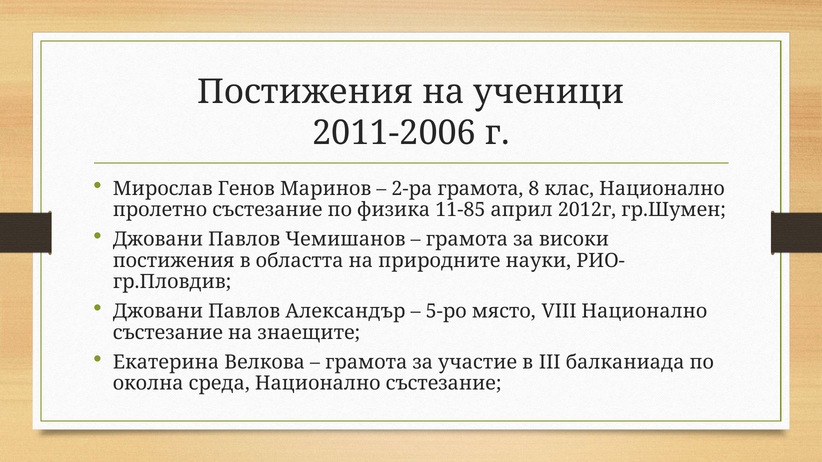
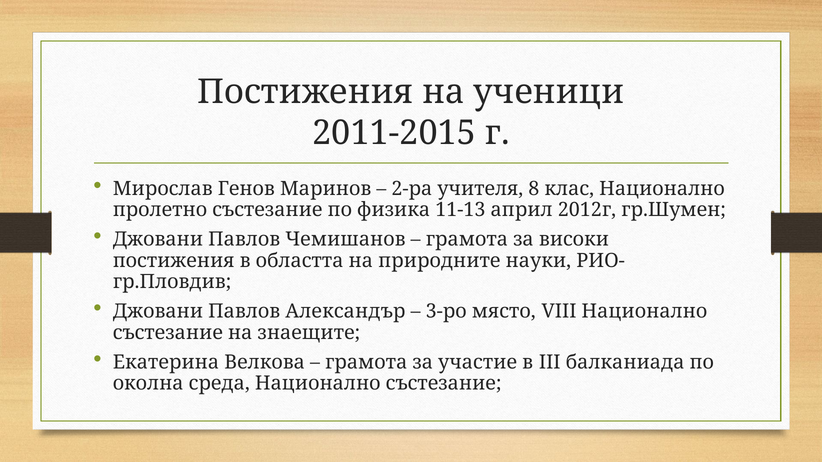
2011-2006: 2011-2006 -> 2011-2015
2-ра грамота: грамота -> учителя
11-85: 11-85 -> 11-13
5-ро: 5-ро -> 3-ро
